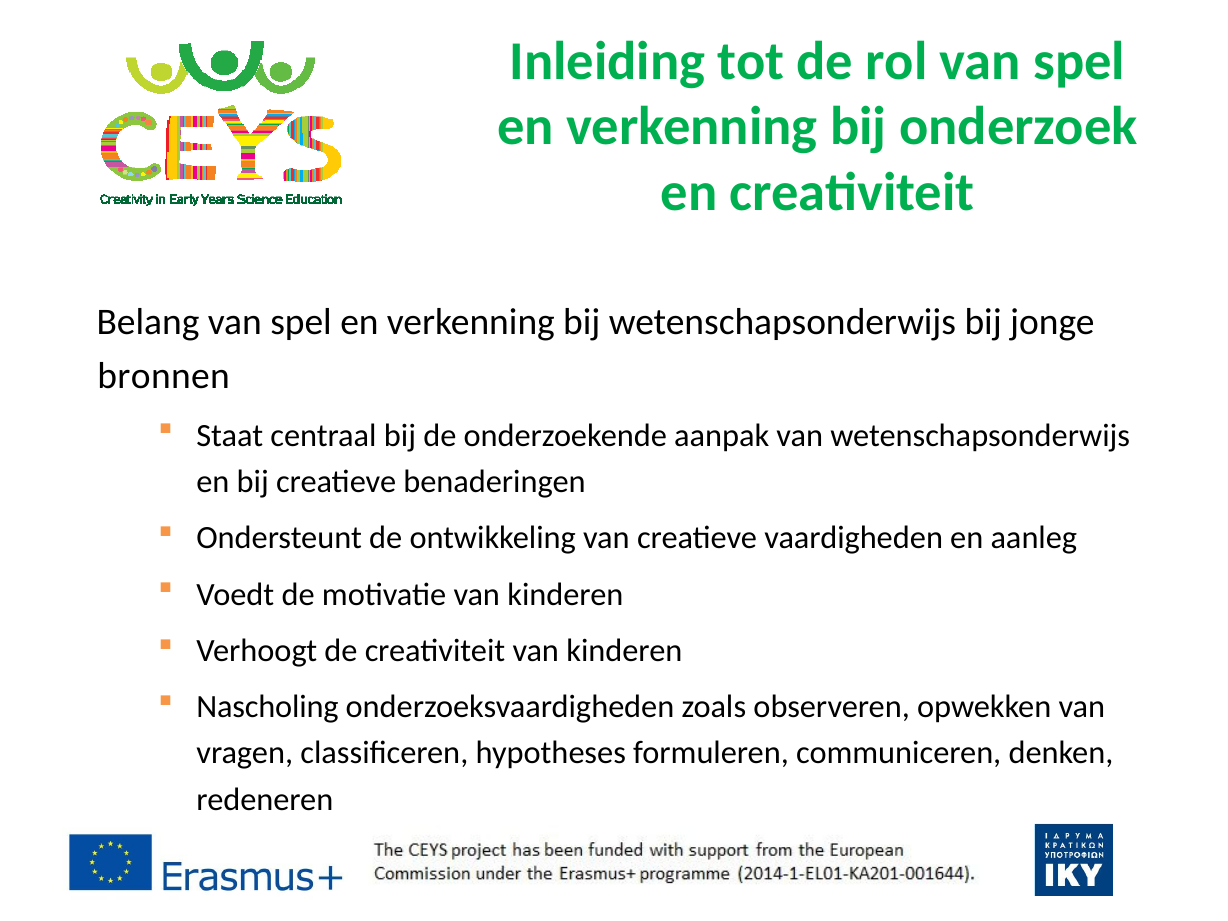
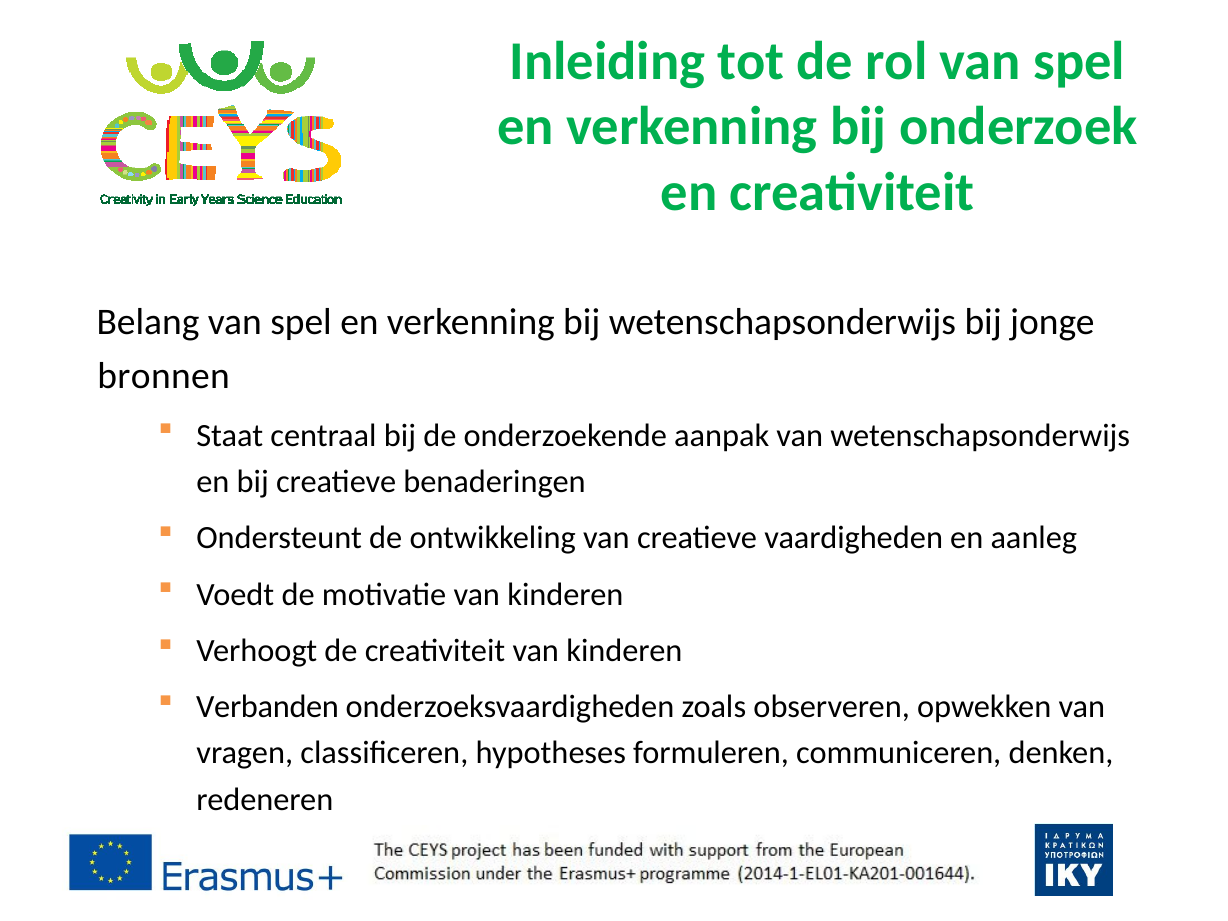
Nascholing: Nascholing -> Verbanden
